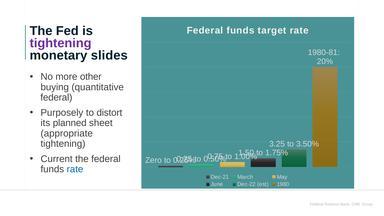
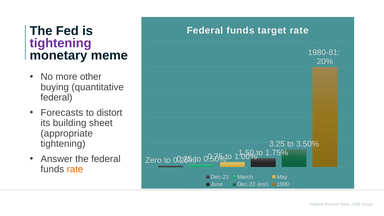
slides: slides -> meme
Purposely: Purposely -> Forecasts
planned: planned -> building
Current: Current -> Answer
rate at (75, 169) colour: blue -> orange
